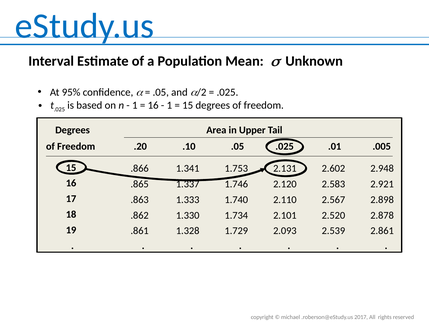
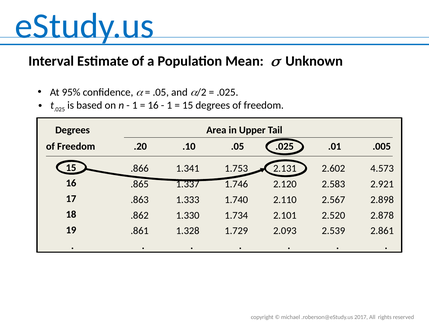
2.948: 2.948 -> 4.573
